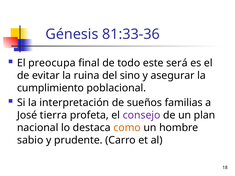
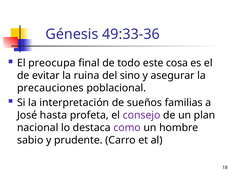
81:33-36: 81:33-36 -> 49:33-36
será: será -> cosa
cumplimiento: cumplimiento -> precauciones
tierra: tierra -> hasta
como colour: orange -> purple
